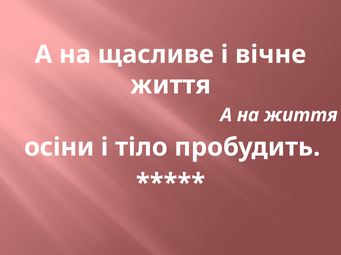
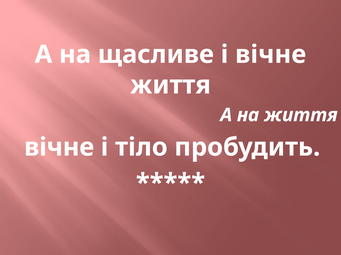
осіни at (59, 148): осіни -> вічне
